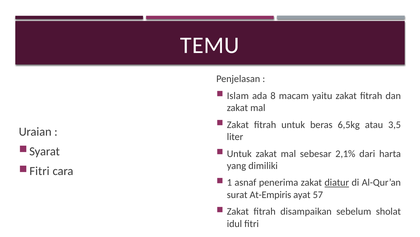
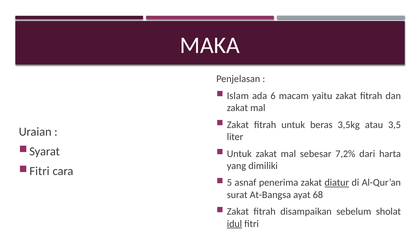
TEMU: TEMU -> MAKA
8: 8 -> 6
6,5kg: 6,5kg -> 3,5kg
2,1%: 2,1% -> 7,2%
1: 1 -> 5
At-Empiris: At-Empiris -> At-Bangsa
57: 57 -> 68
idul underline: none -> present
